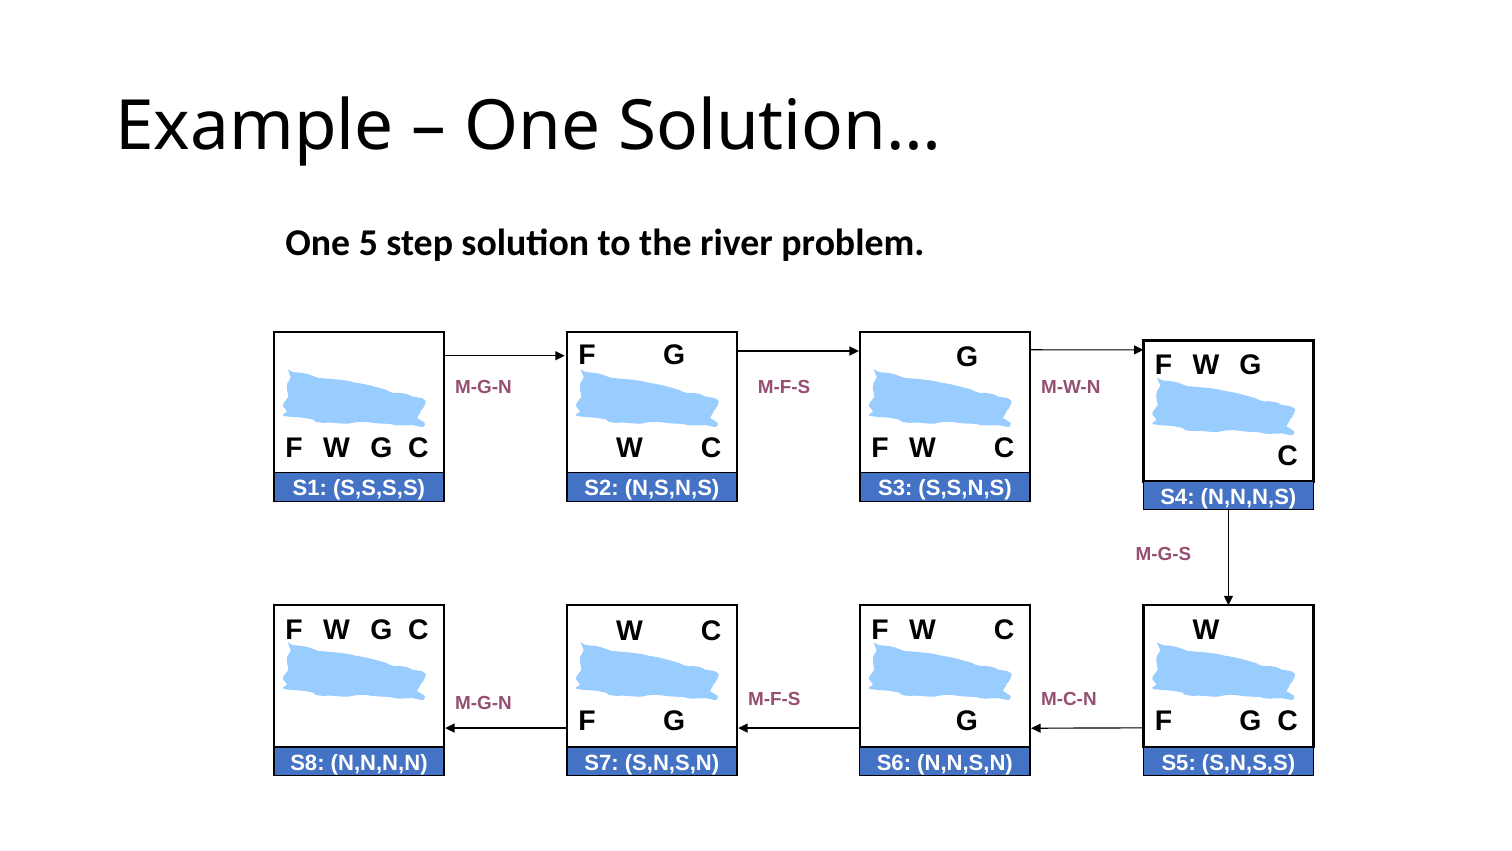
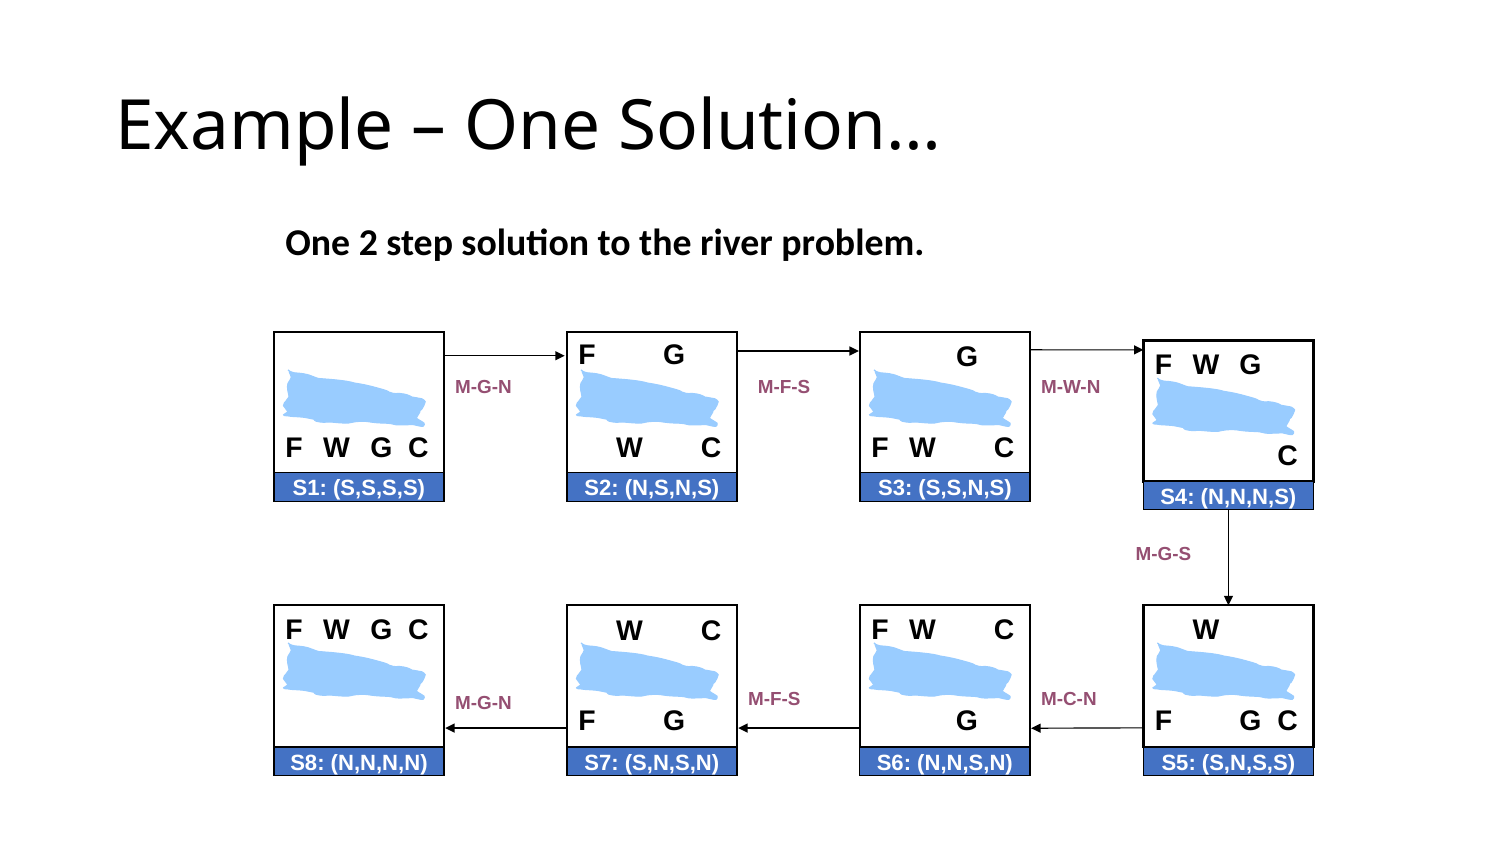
5: 5 -> 2
